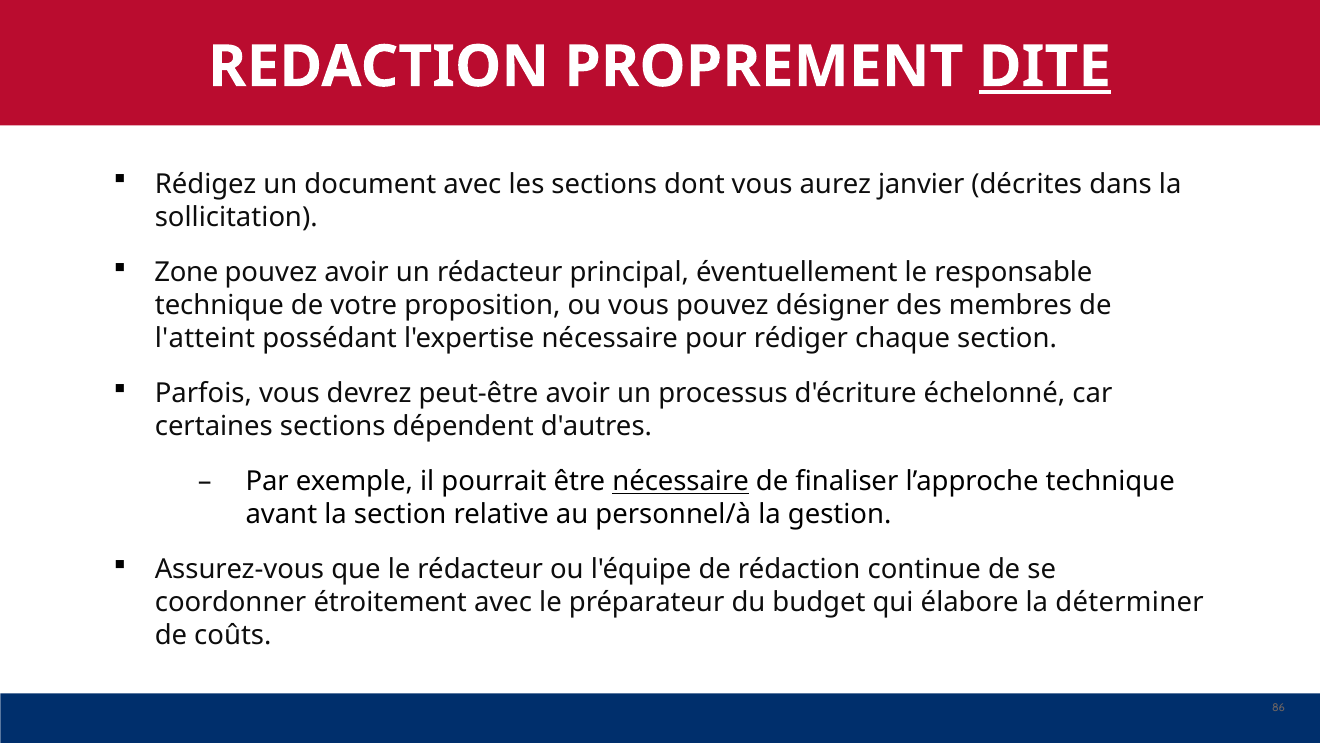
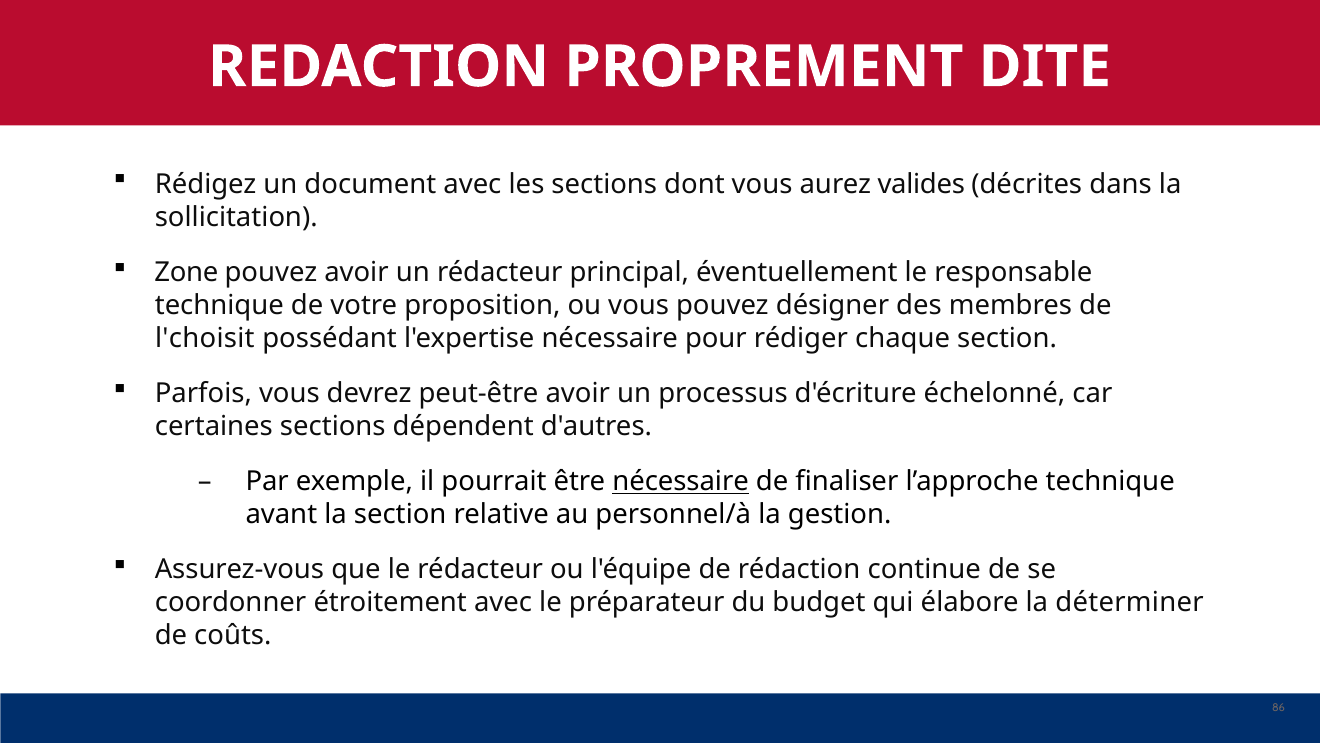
DITE underline: present -> none
janvier: janvier -> valides
l'atteint: l'atteint -> l'choisit
